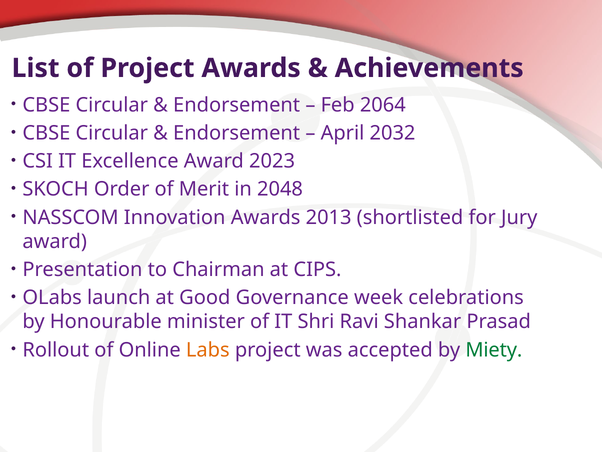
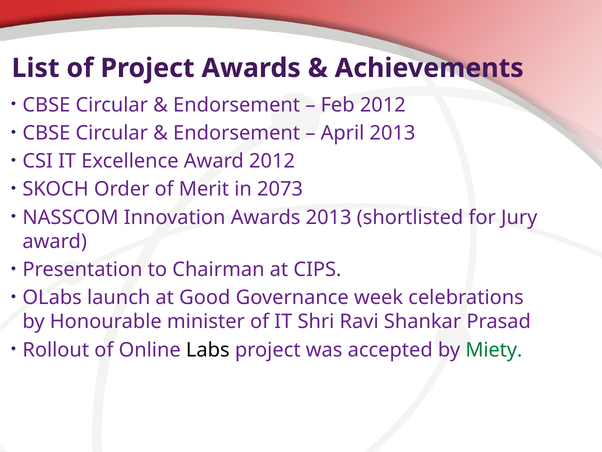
Feb 2064: 2064 -> 2012
April 2032: 2032 -> 2013
Award 2023: 2023 -> 2012
2048: 2048 -> 2073
Labs colour: orange -> black
